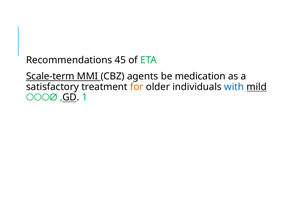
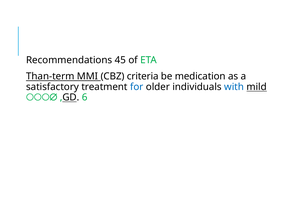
Scale-term: Scale-term -> Than-term
agents: agents -> criteria
for colour: orange -> blue
1: 1 -> 6
